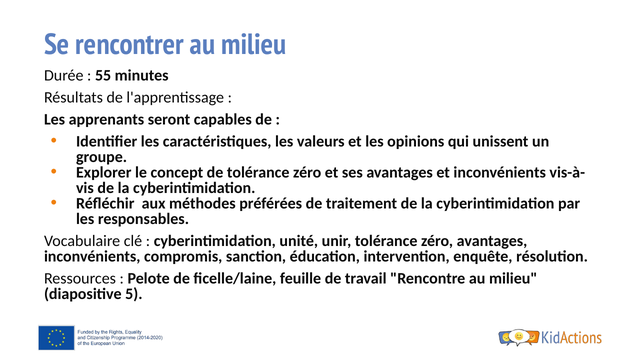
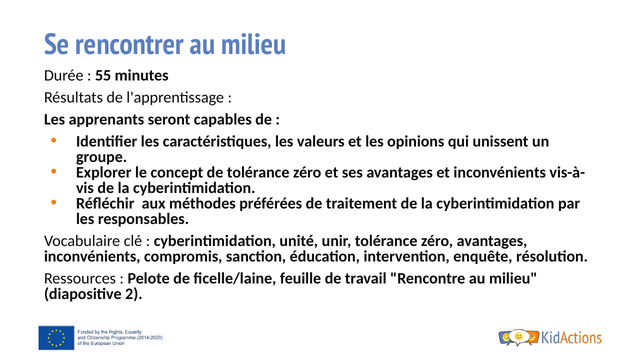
5: 5 -> 2
